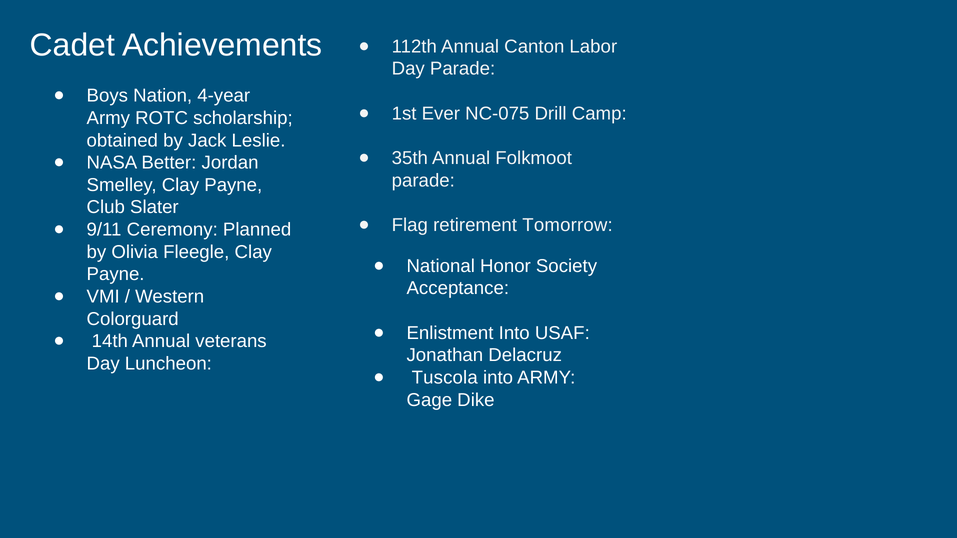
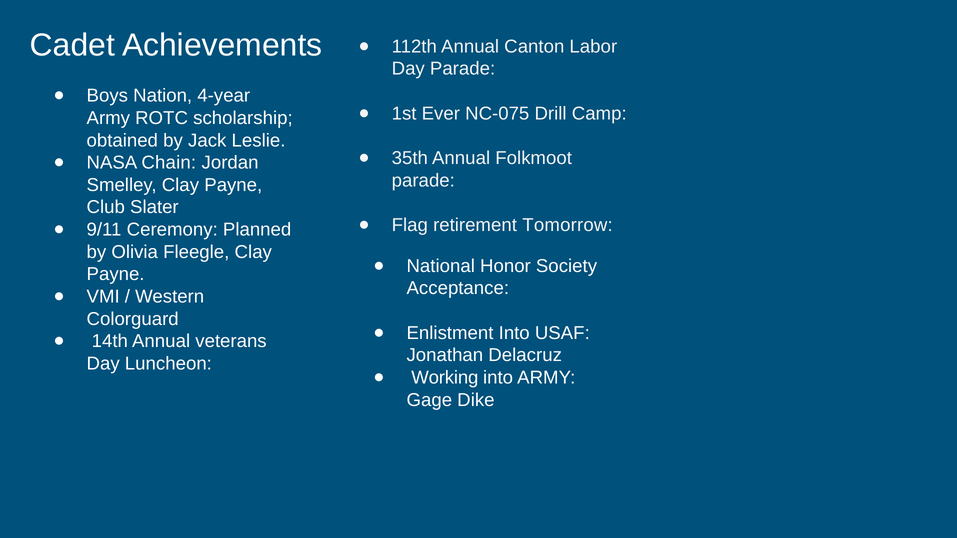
Better: Better -> Chain
Tuscola: Tuscola -> Working
